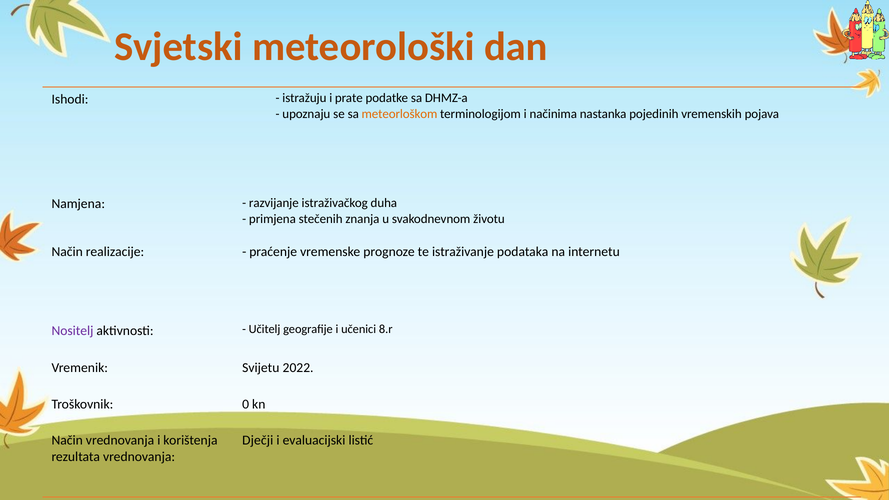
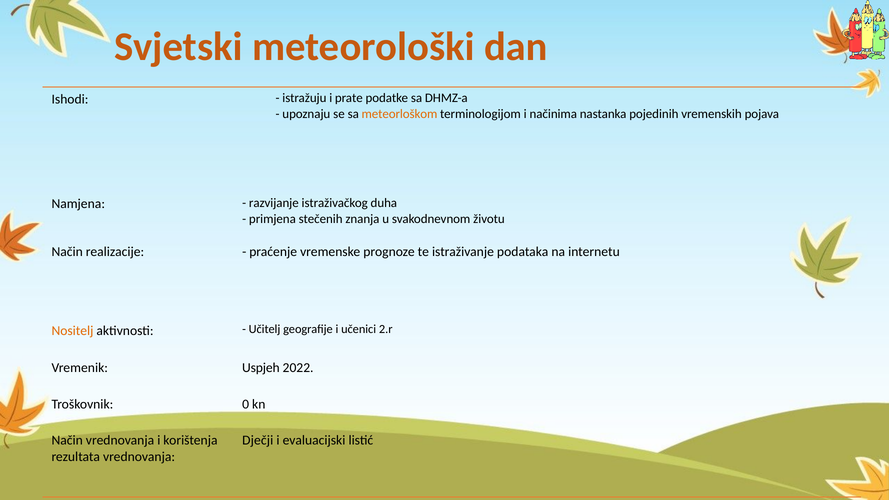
Nositelj colour: purple -> orange
8.r: 8.r -> 2.r
Svijetu: Svijetu -> Uspjeh
